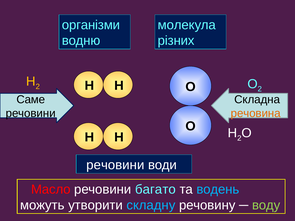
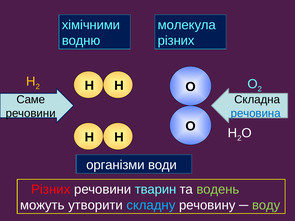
організми: організми -> хімічними
речовина colour: orange -> blue
речовини at (115, 165): речовини -> організми
Масло at (51, 190): Масло -> Різних
багато: багато -> тварин
водень colour: light blue -> light green
